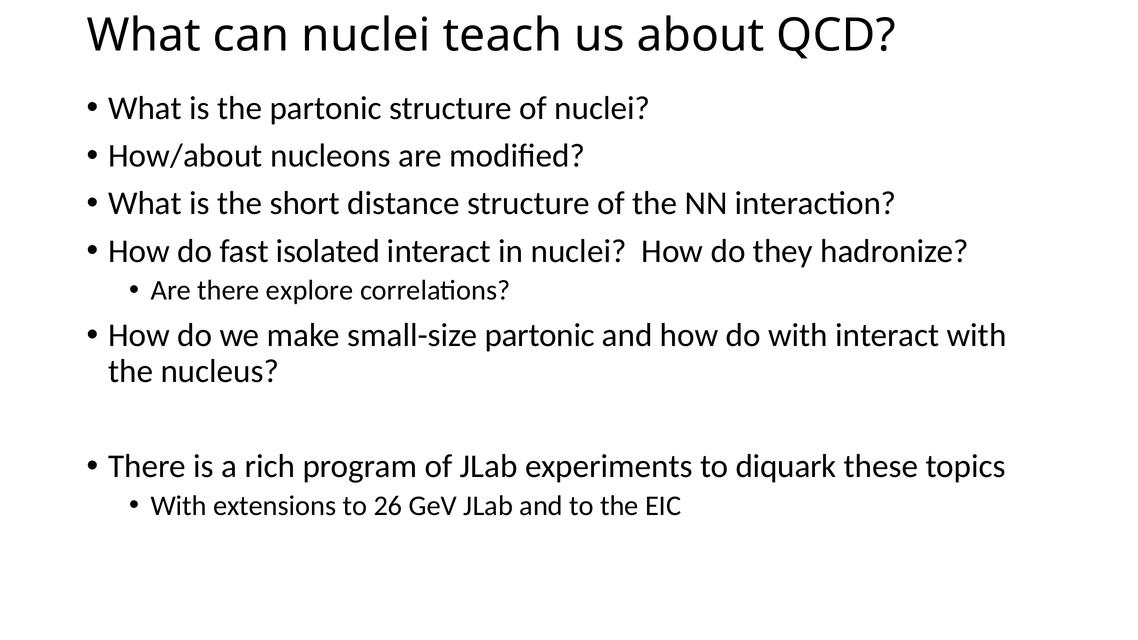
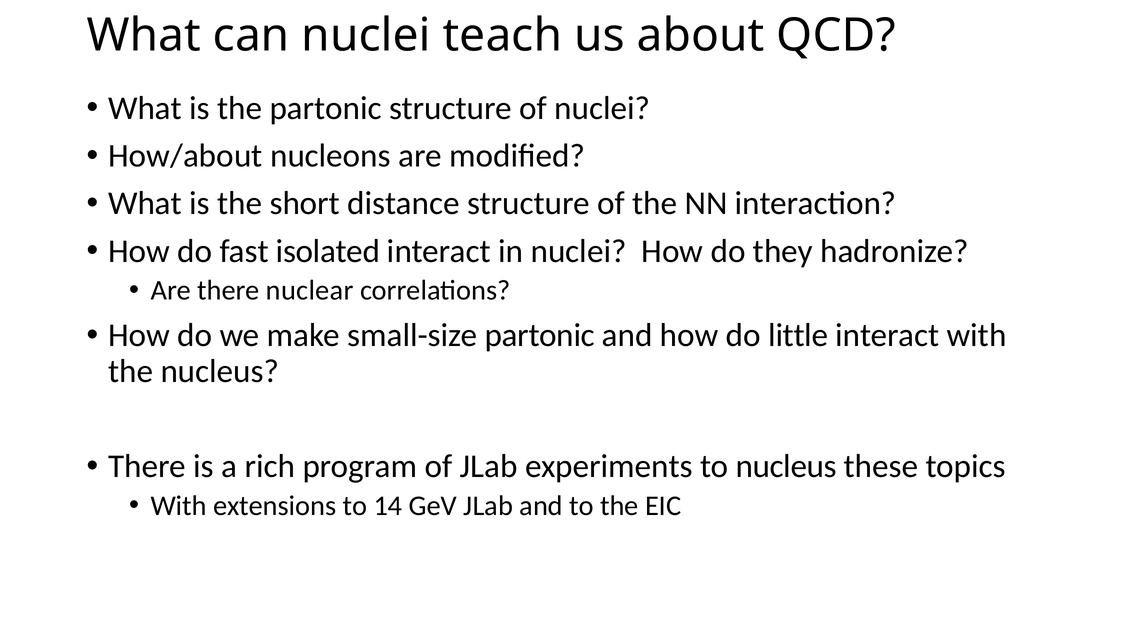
explore: explore -> nuclear
do with: with -> little
to diquark: diquark -> nucleus
26: 26 -> 14
